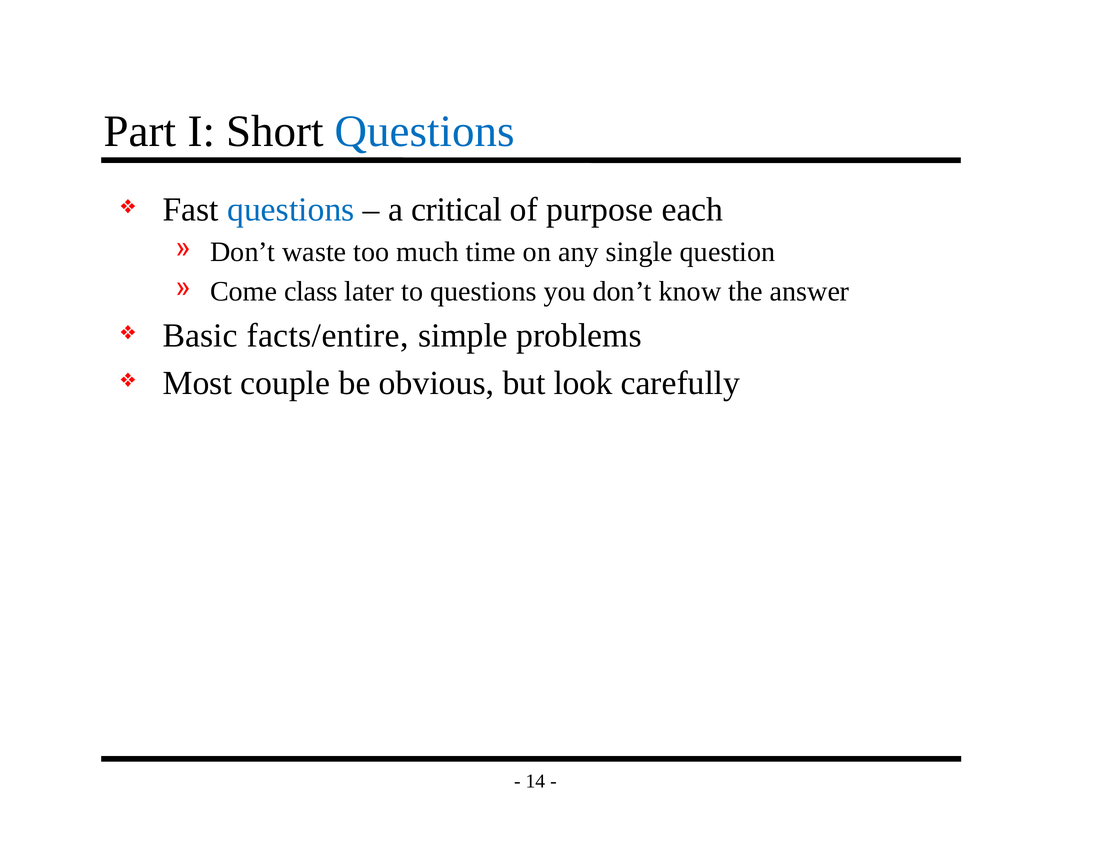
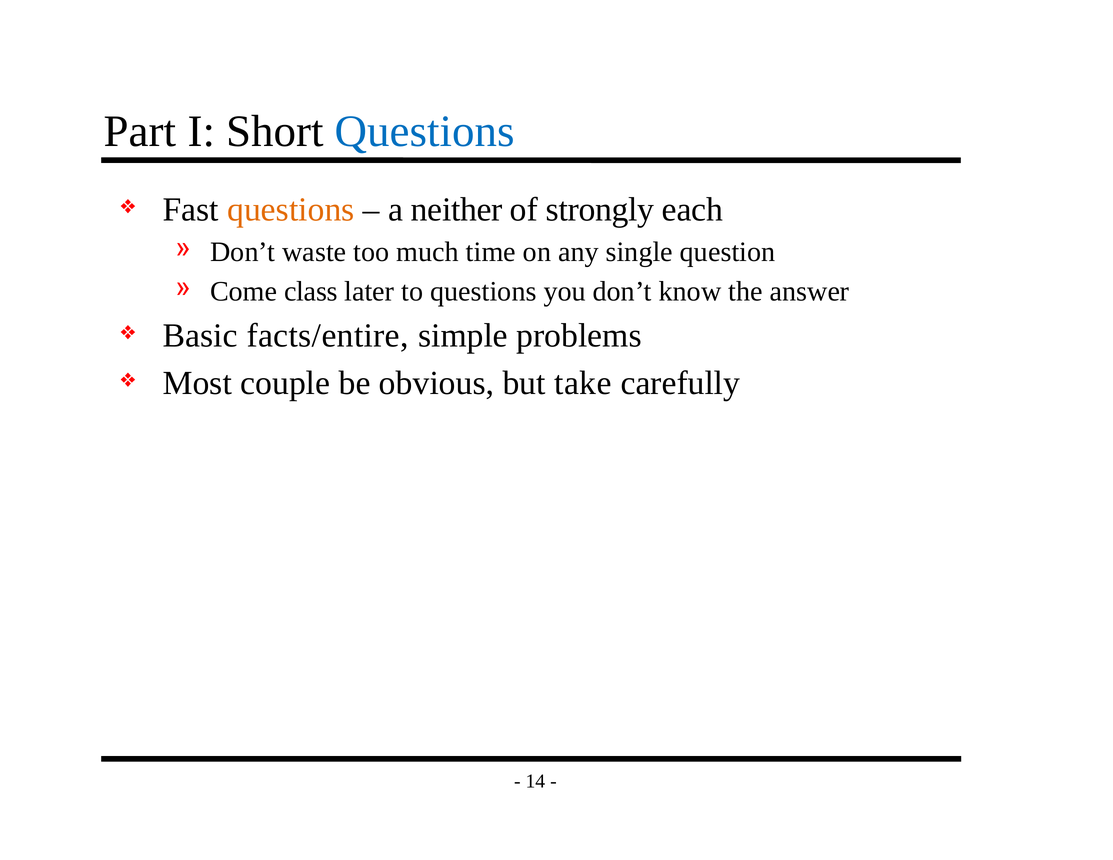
questions at (291, 210) colour: blue -> orange
critical: critical -> neither
purpose: purpose -> strongly
look: look -> take
